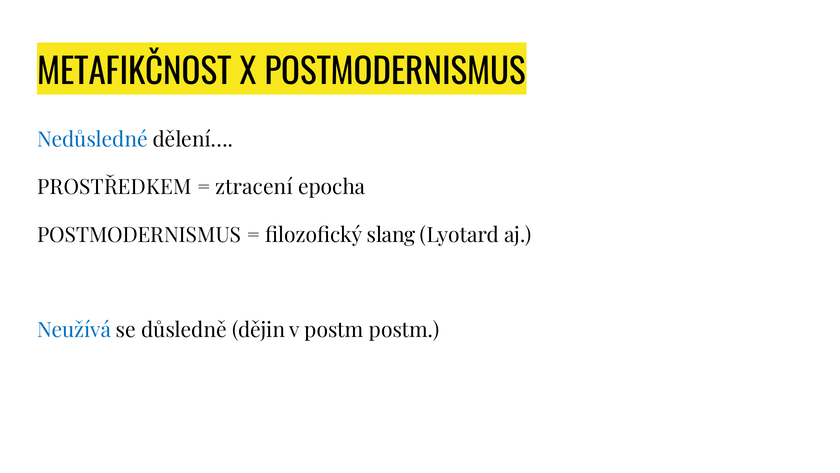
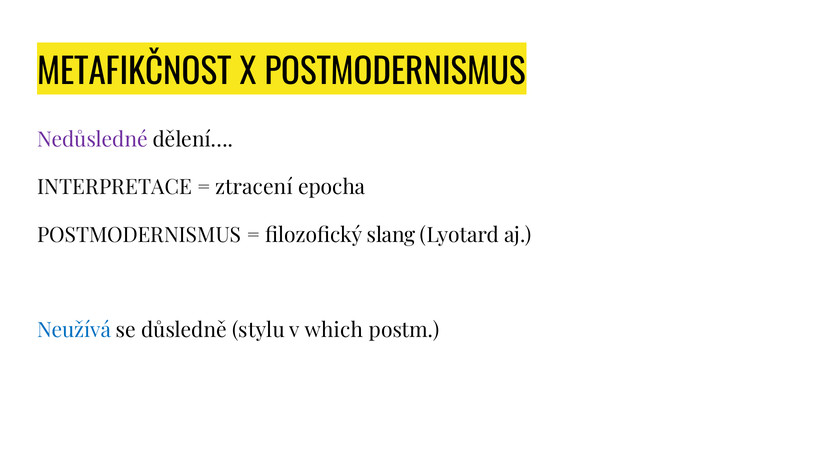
Nedůsledné colour: blue -> purple
PROSTŘEDKEM: PROSTŘEDKEM -> INTERPRETACE
dějin: dějin -> stylu
v postm: postm -> which
